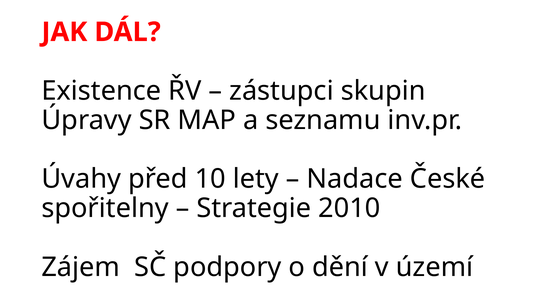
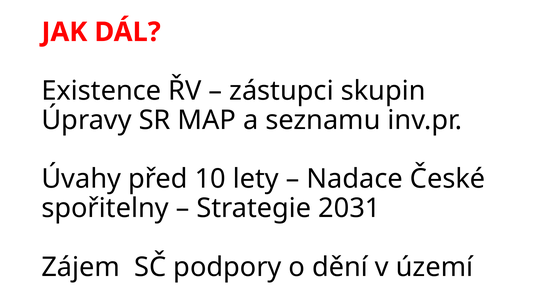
2010: 2010 -> 2031
